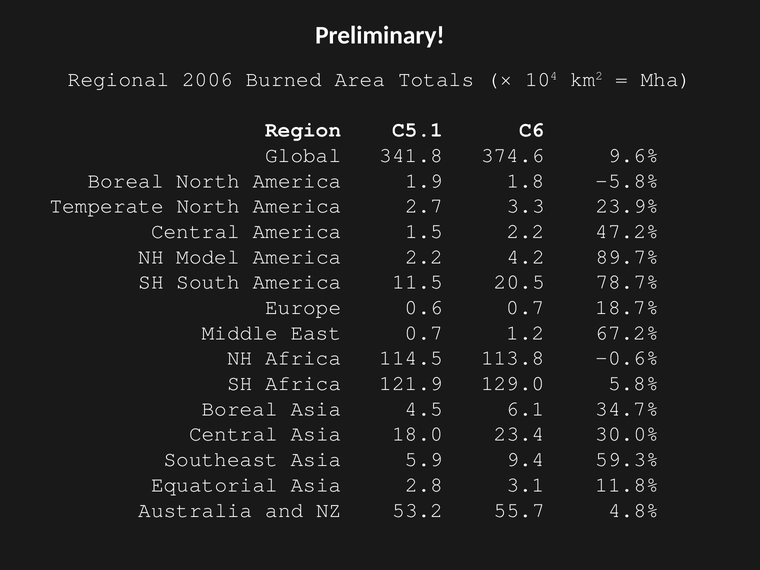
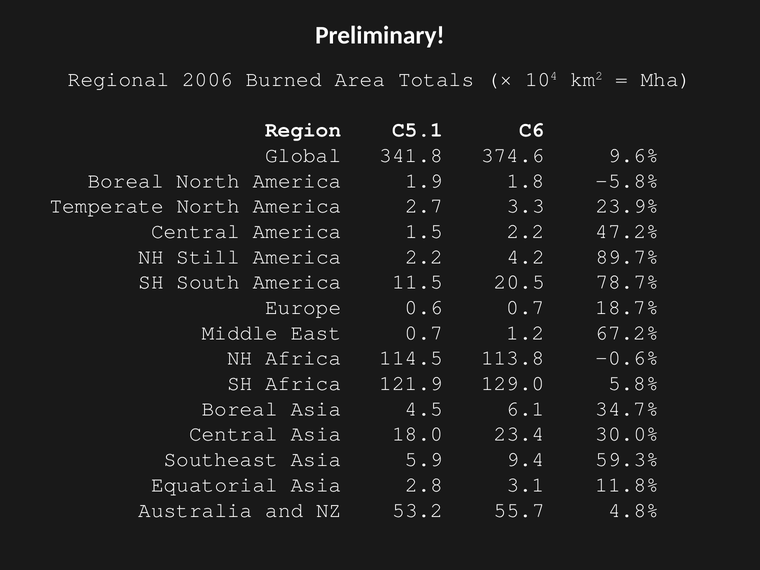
Model: Model -> Still
